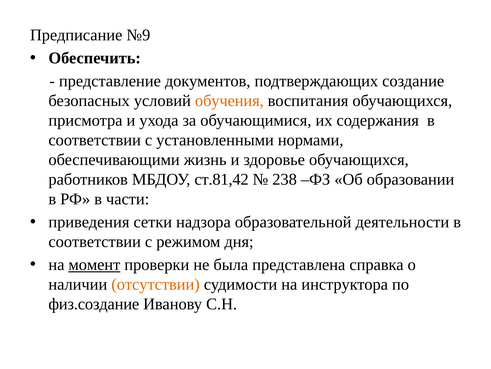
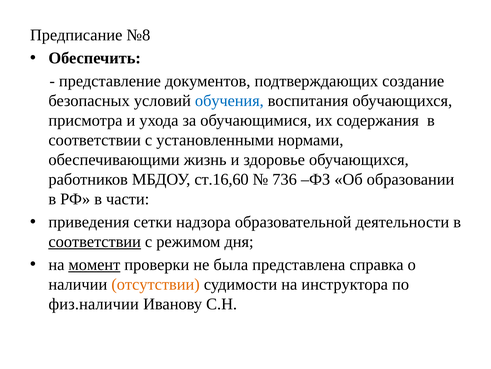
№9: №9 -> №8
обучения colour: orange -> blue
ст.81,42: ст.81,42 -> ст.16,60
238: 238 -> 736
соответствии at (95, 241) underline: none -> present
физ.создание: физ.создание -> физ.наличии
